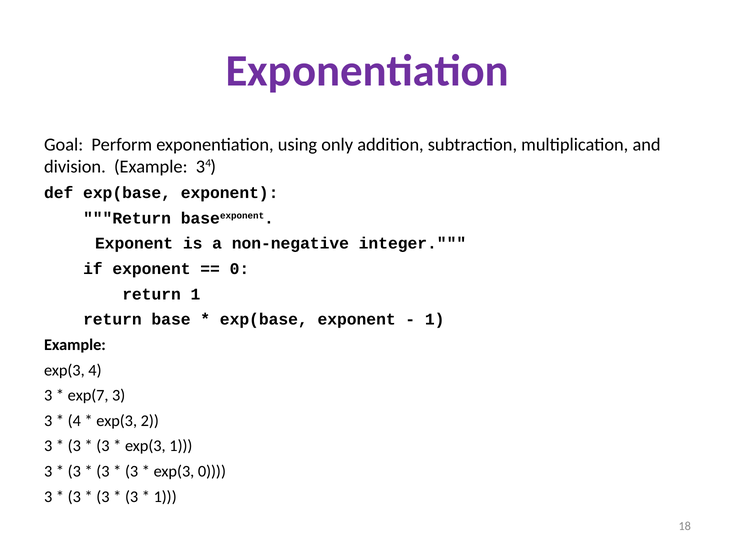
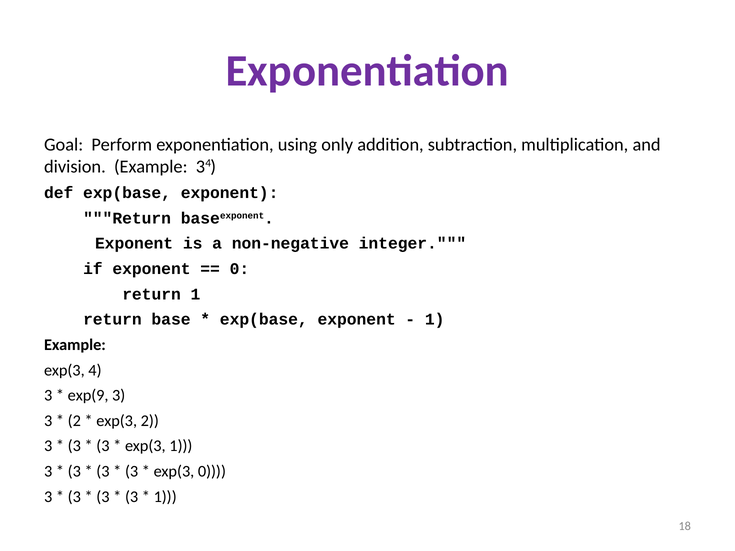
exp(7: exp(7 -> exp(9
4 at (74, 421): 4 -> 2
